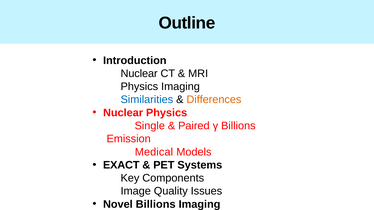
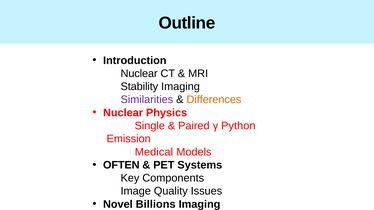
Physics at (139, 87): Physics -> Stability
Similarities colour: blue -> purple
γ Billions: Billions -> Python
EXACT: EXACT -> OFTEN
